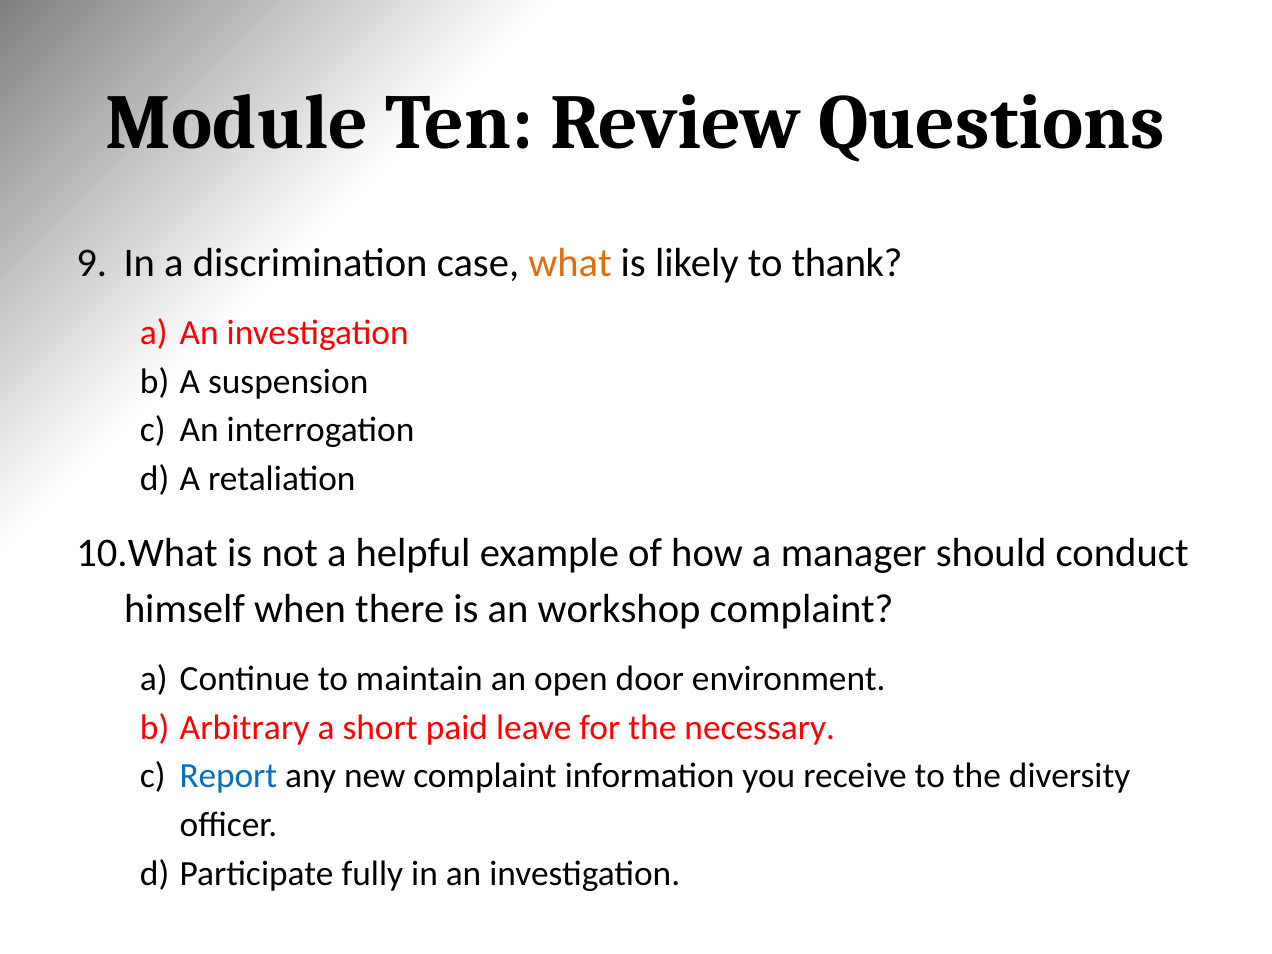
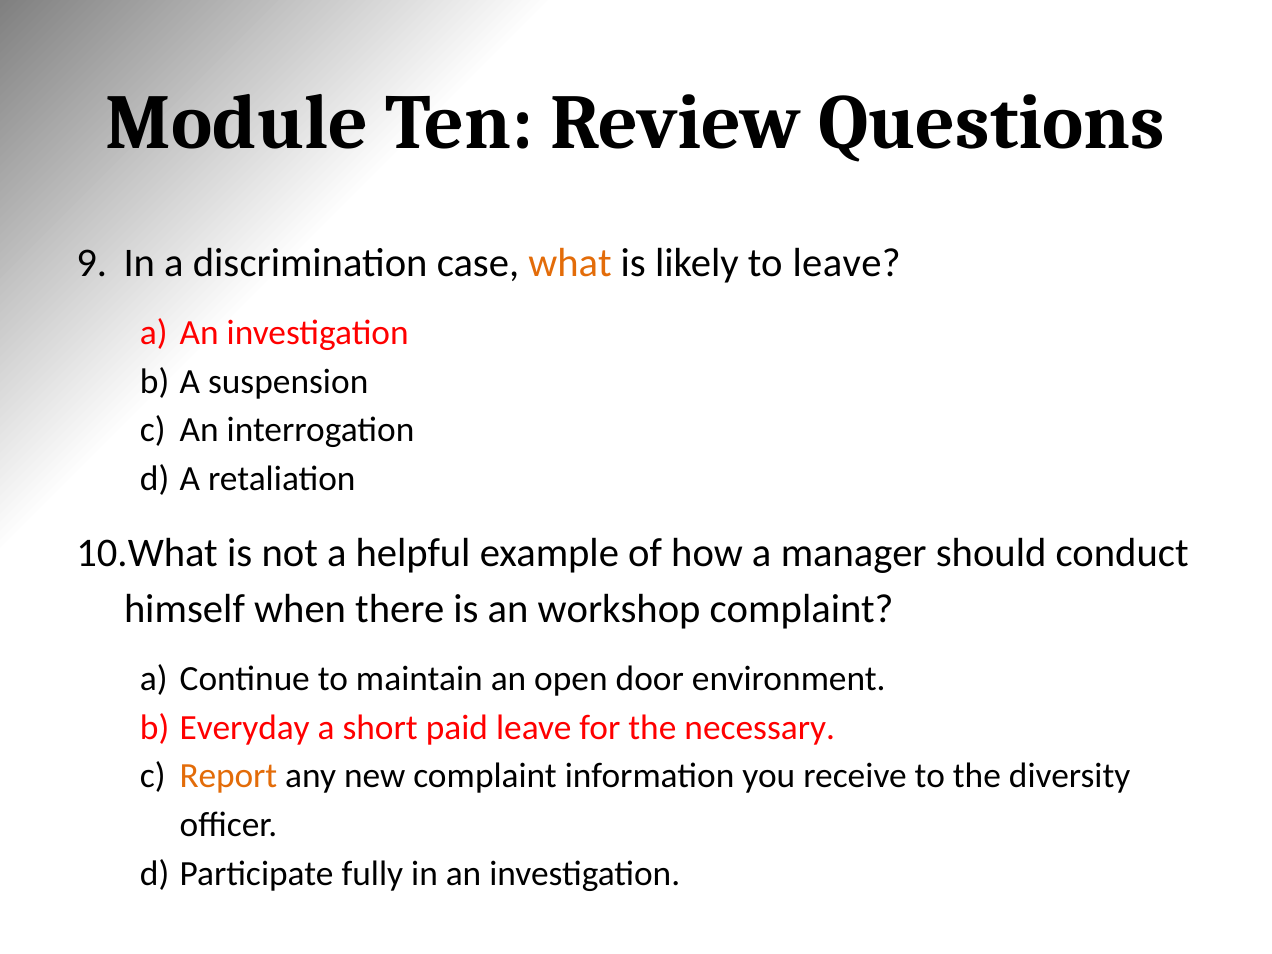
to thank: thank -> leave
Arbitrary: Arbitrary -> Everyday
Report colour: blue -> orange
